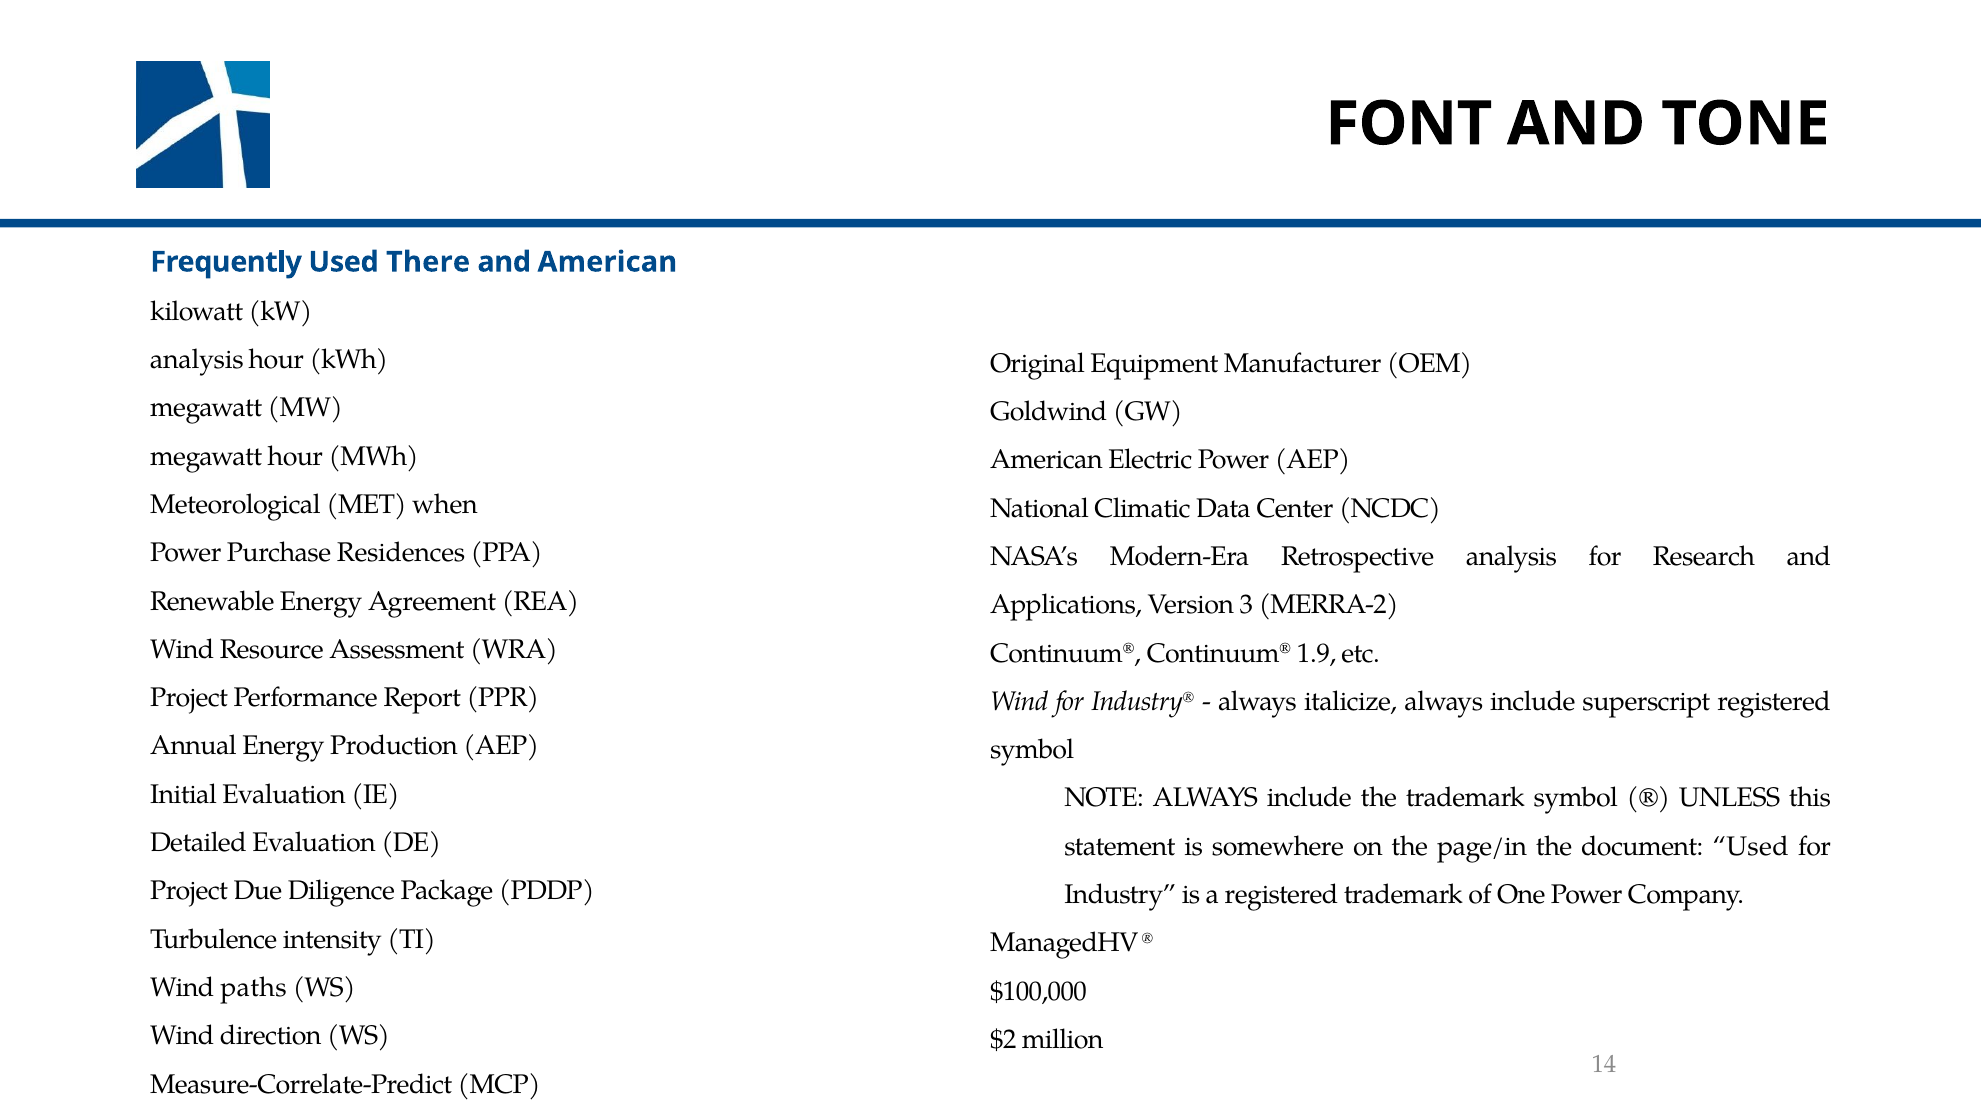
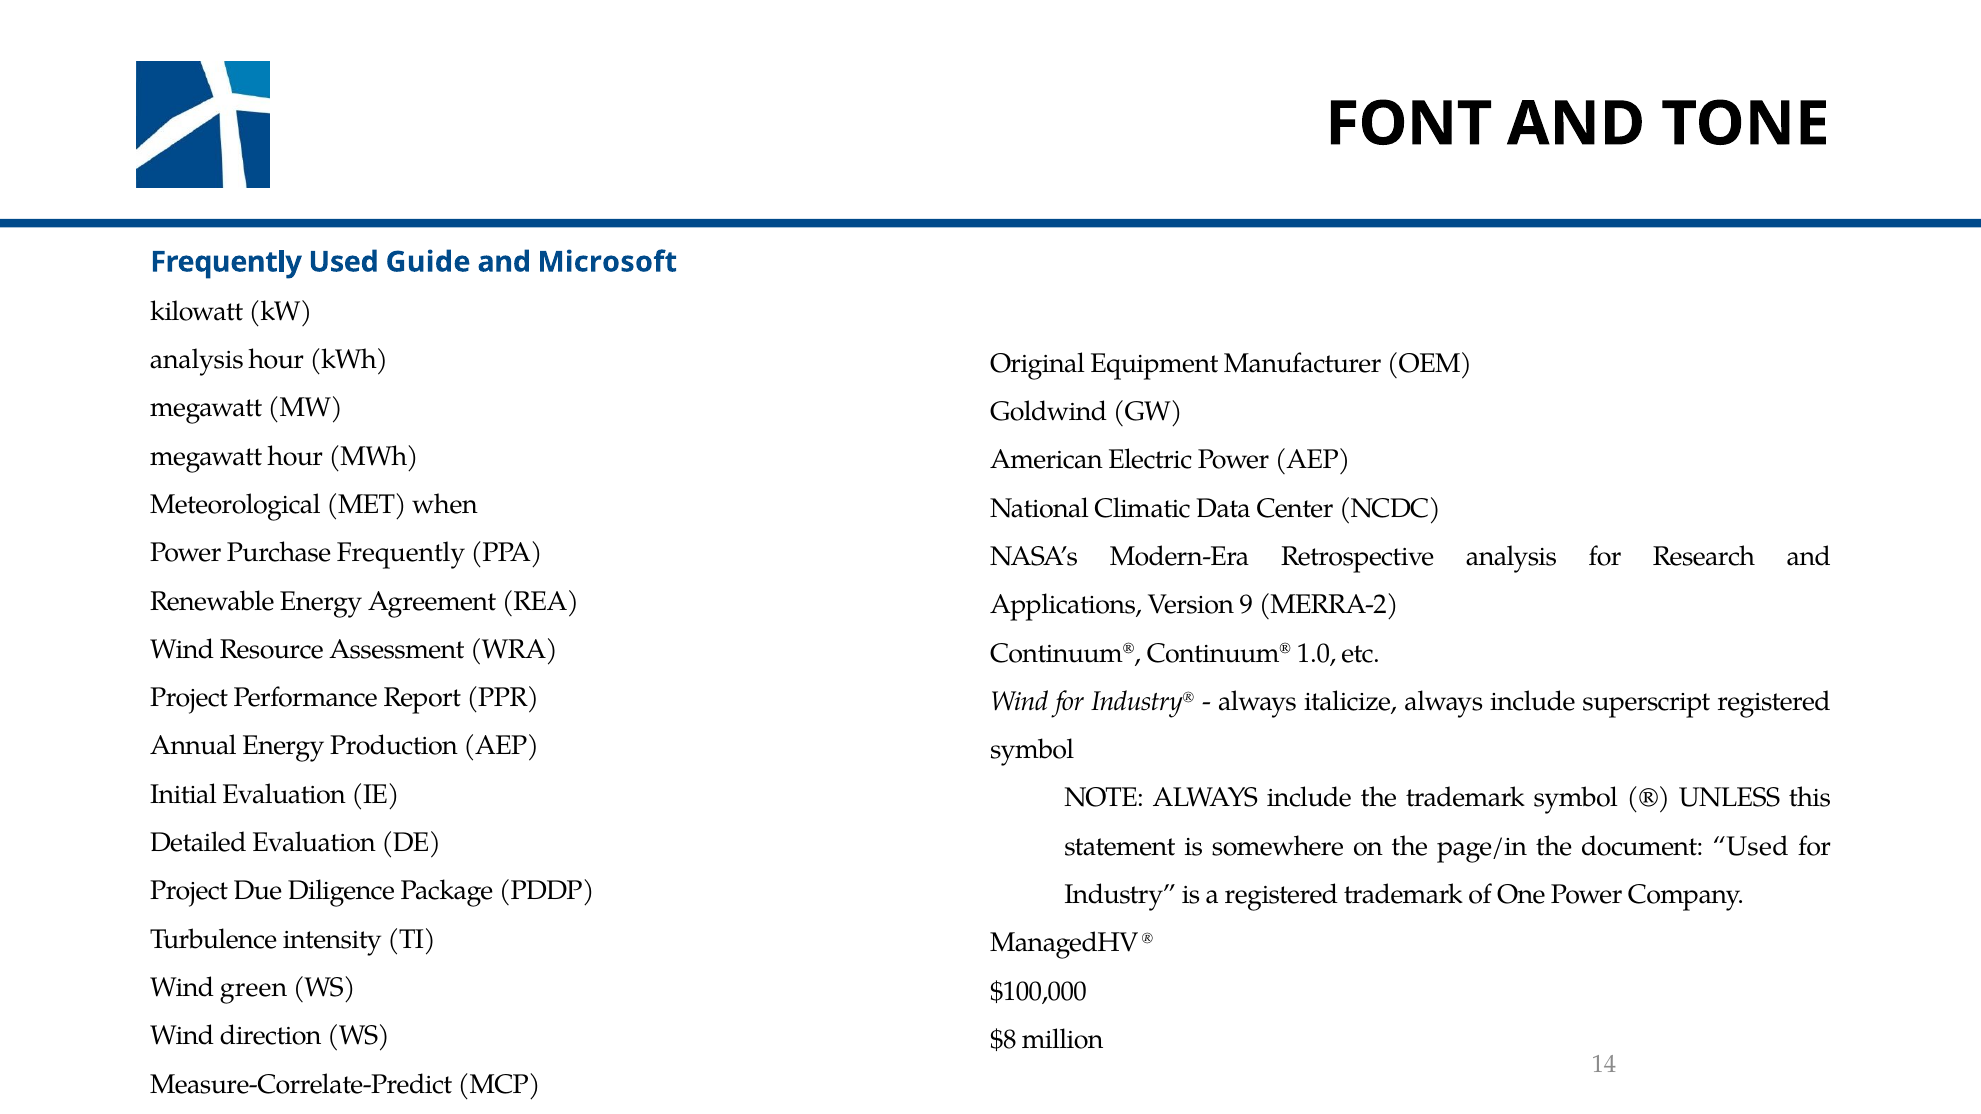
There: There -> Guide
and American: American -> Microsoft
Purchase Residences: Residences -> Frequently
3: 3 -> 9
1.9: 1.9 -> 1.0
paths: paths -> green
$2: $2 -> $8
